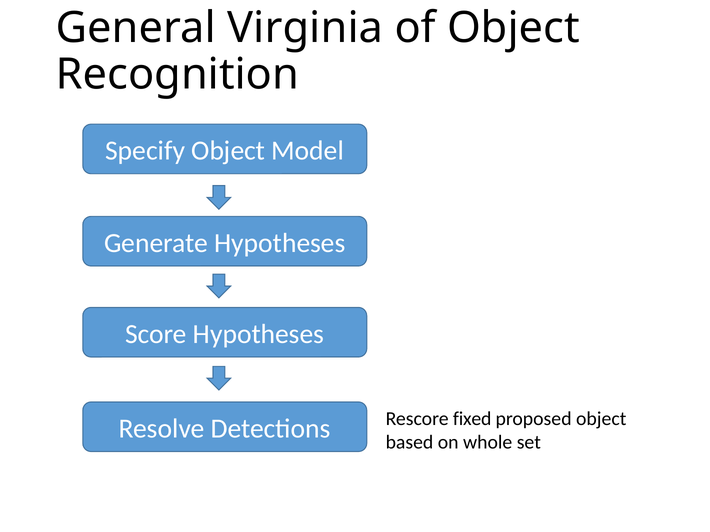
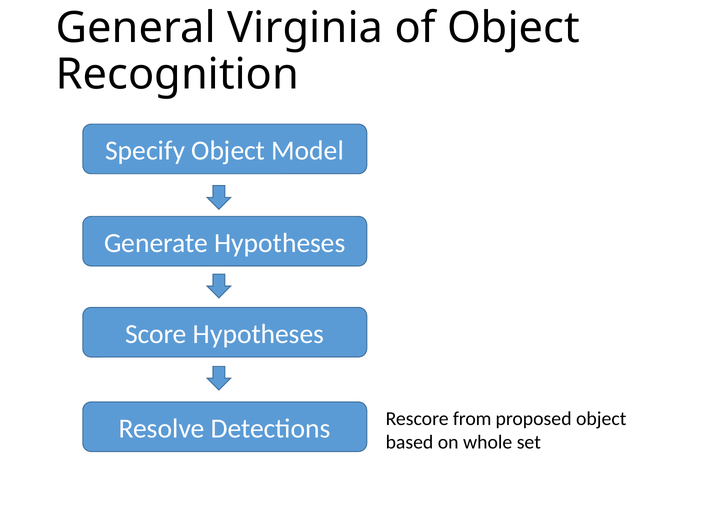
fixed: fixed -> from
